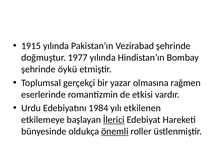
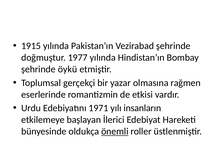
1984: 1984 -> 1971
etkilenen: etkilenen -> insanların
İlerici underline: present -> none
